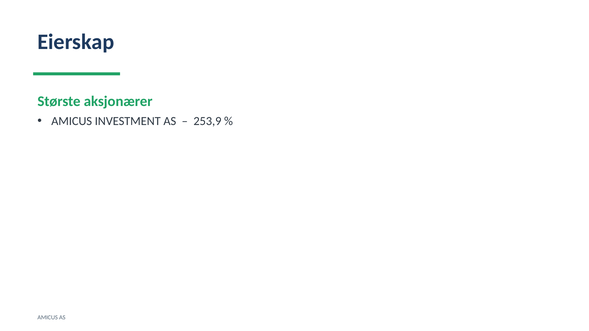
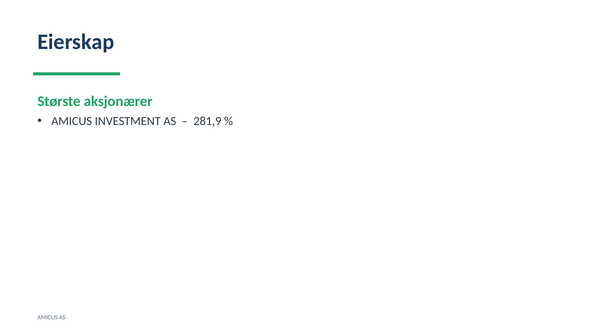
253,9: 253,9 -> 281,9
